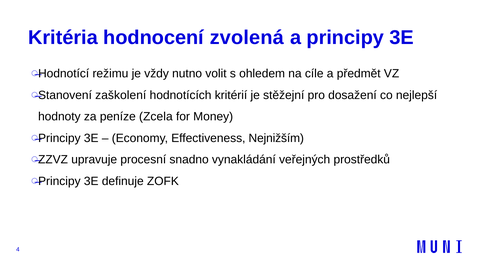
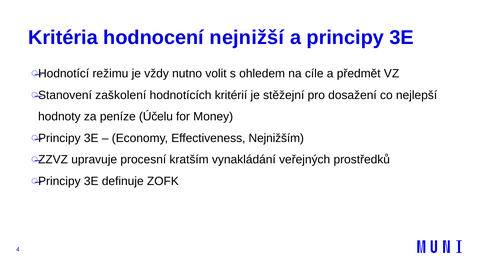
zvolená: zvolená -> nejnižší
Zcela: Zcela -> Účelu
snadno: snadno -> kratším
